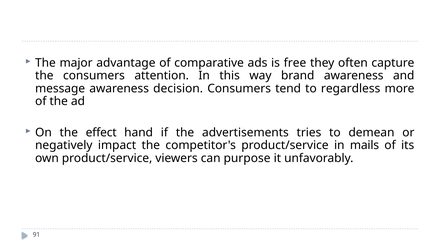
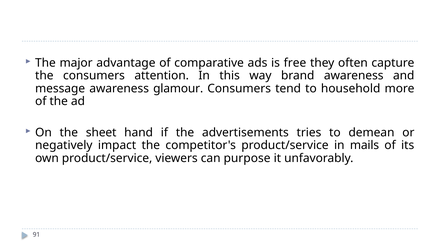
decision: decision -> glamour
regardless: regardless -> household
effect: effect -> sheet
